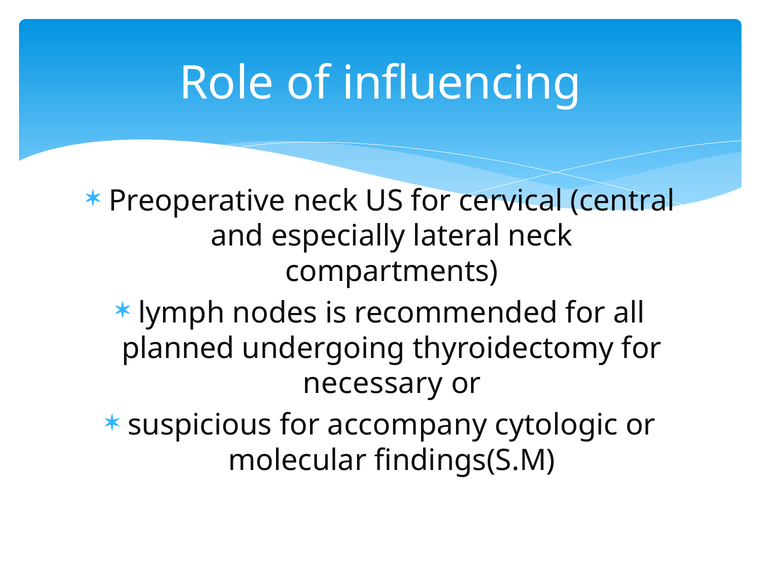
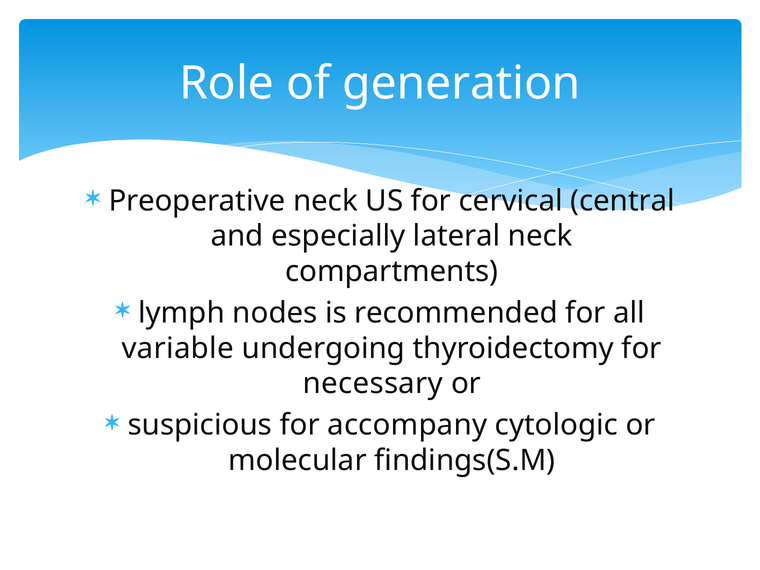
influencing: influencing -> generation
planned: planned -> variable
